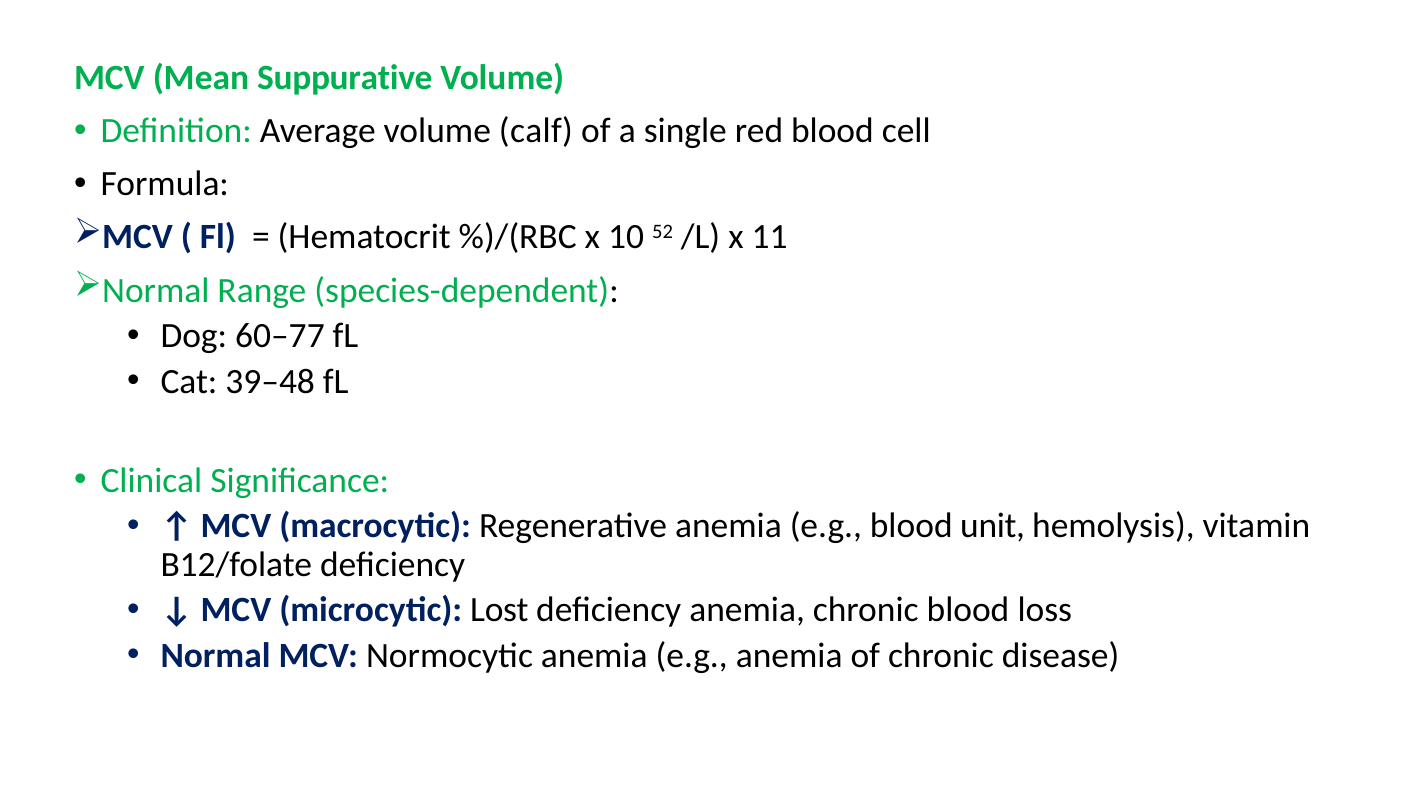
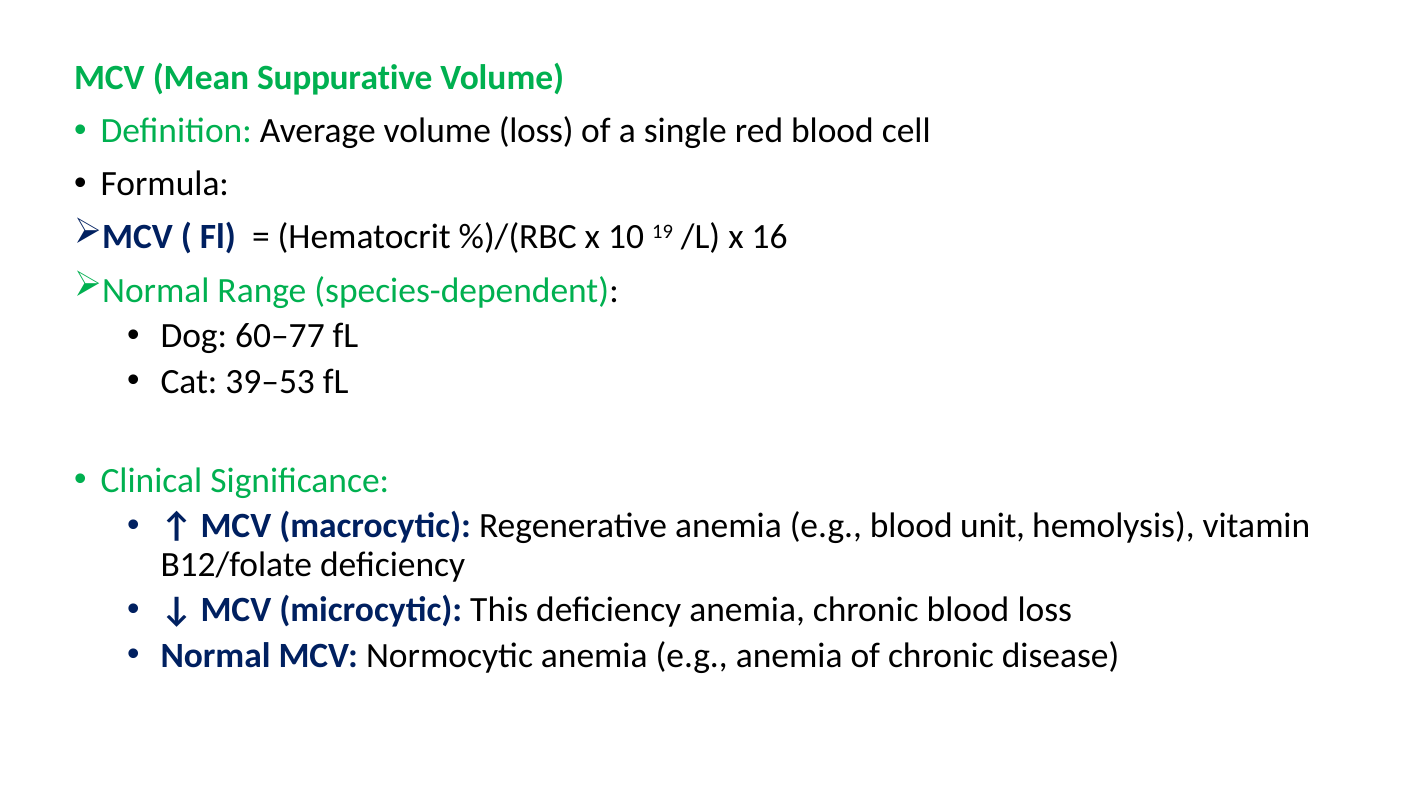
volume calf: calf -> loss
52: 52 -> 19
11: 11 -> 16
39–48: 39–48 -> 39–53
Lost: Lost -> This
